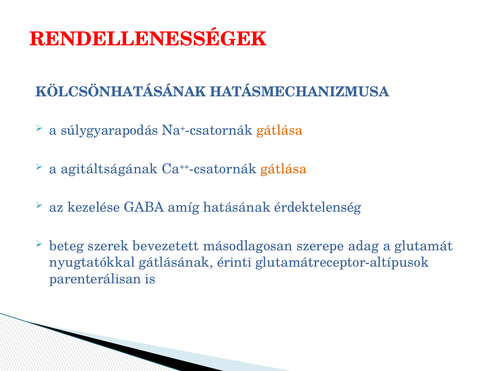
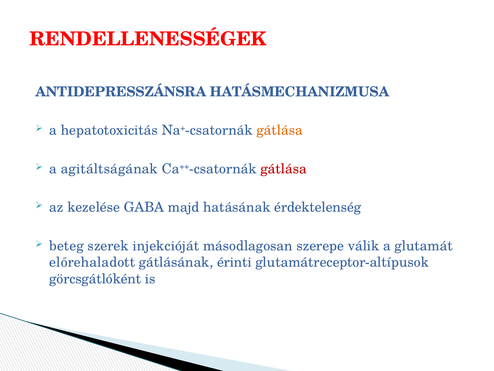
KÖLCSÖNHATÁSÁNAK: KÖLCSÖNHATÁSÁNAK -> ANTIDEPRESSZÁNSRA
súlygyarapodás: súlygyarapodás -> hepatotoxicitás
gátlása at (284, 169) colour: orange -> red
amíg: amíg -> majd
bevezetett: bevezetett -> injekcióját
adag: adag -> válik
nyugtatókkal: nyugtatókkal -> előrehaladott
parenterálisan: parenterálisan -> görcsgátlóként
